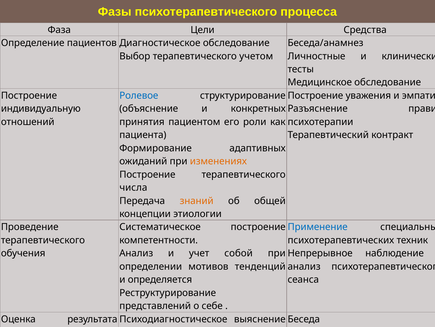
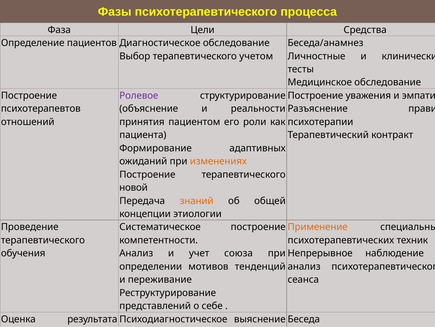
Ролевое colour: blue -> purple
индивидуальную: индивидуальную -> психотерапевтов
конкретных: конкретных -> реальности
числа: числа -> новой
Применение colour: blue -> orange
собой: собой -> союза
определяется: определяется -> переживание
